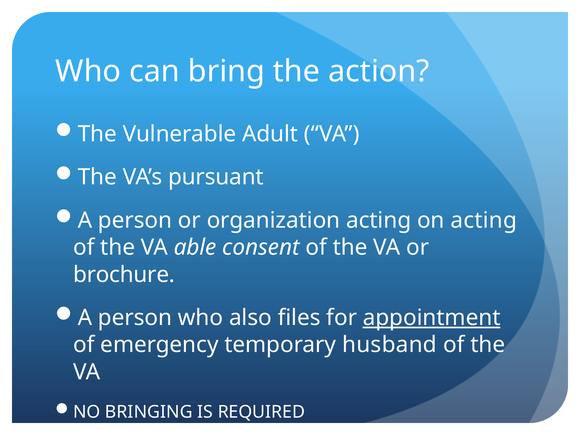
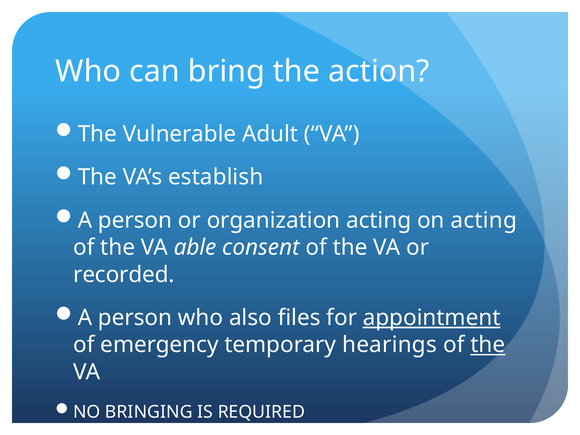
pursuant: pursuant -> establish
brochure: brochure -> recorded
husband: husband -> hearings
the at (488, 345) underline: none -> present
